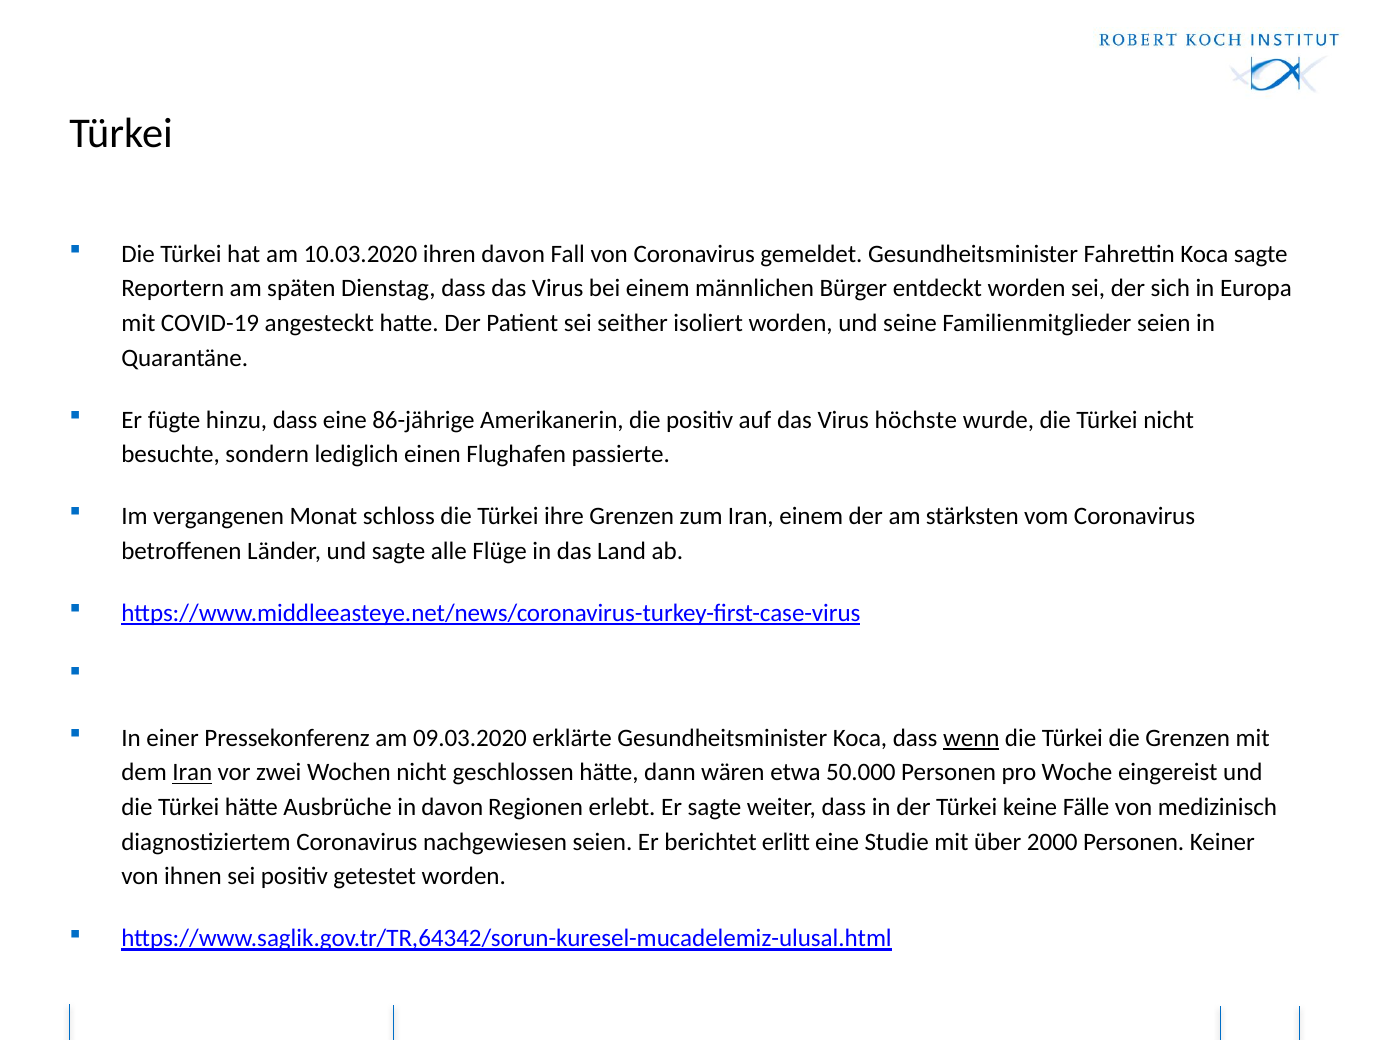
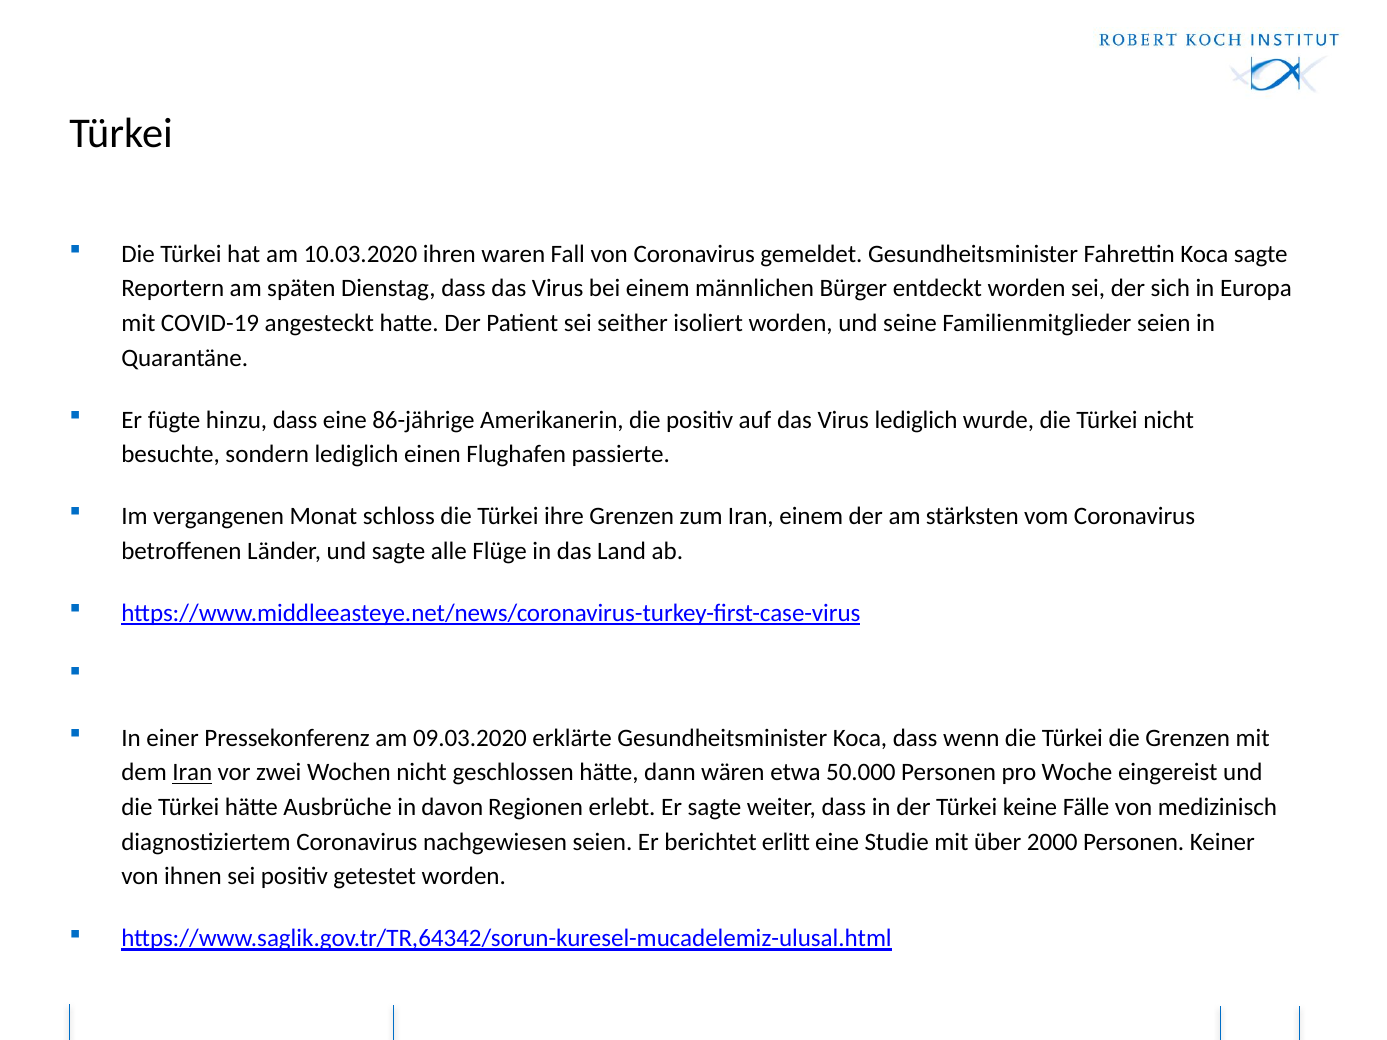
ihren davon: davon -> waren
Virus höchste: höchste -> lediglich
wenn underline: present -> none
